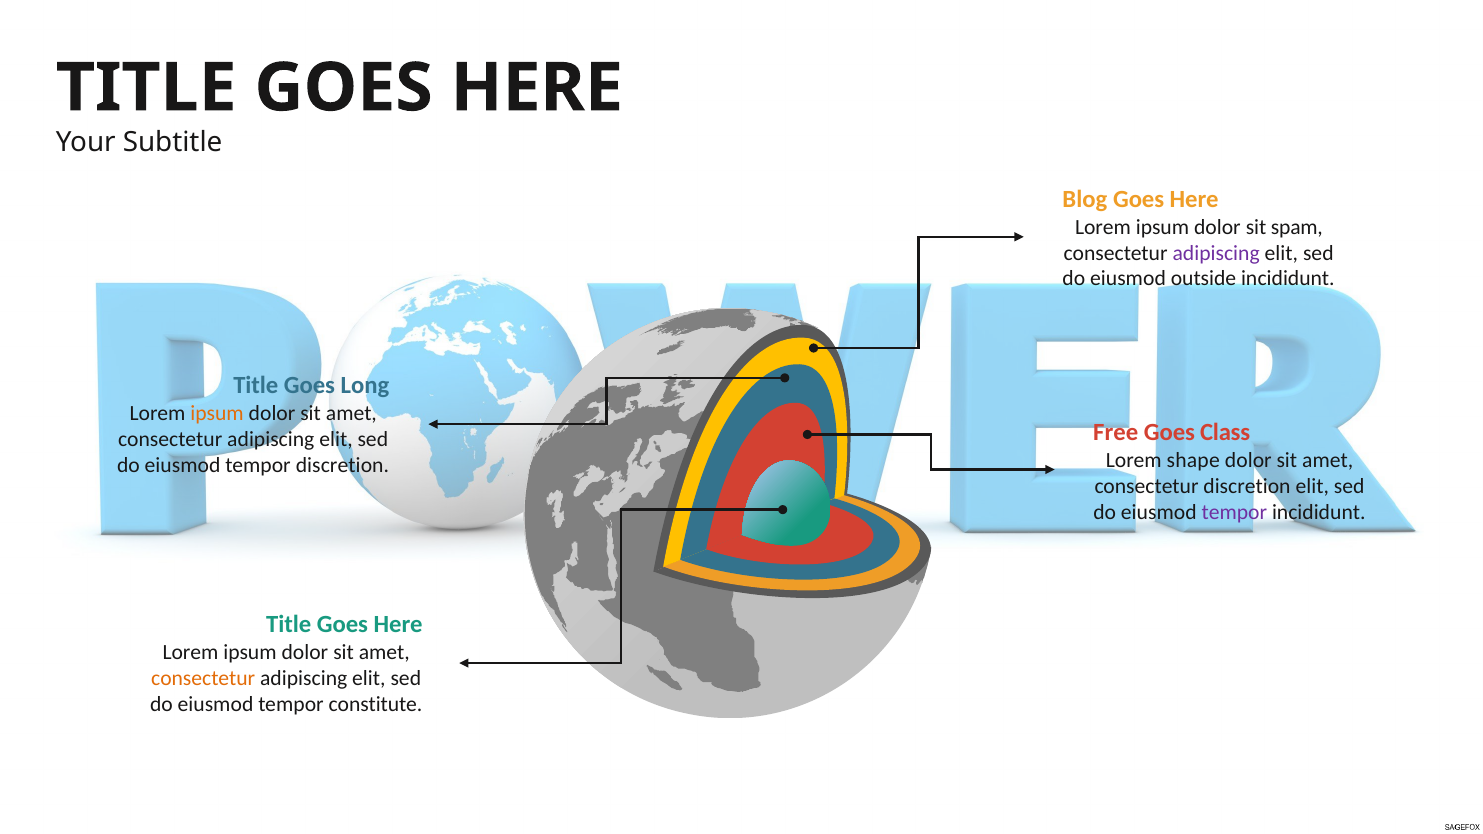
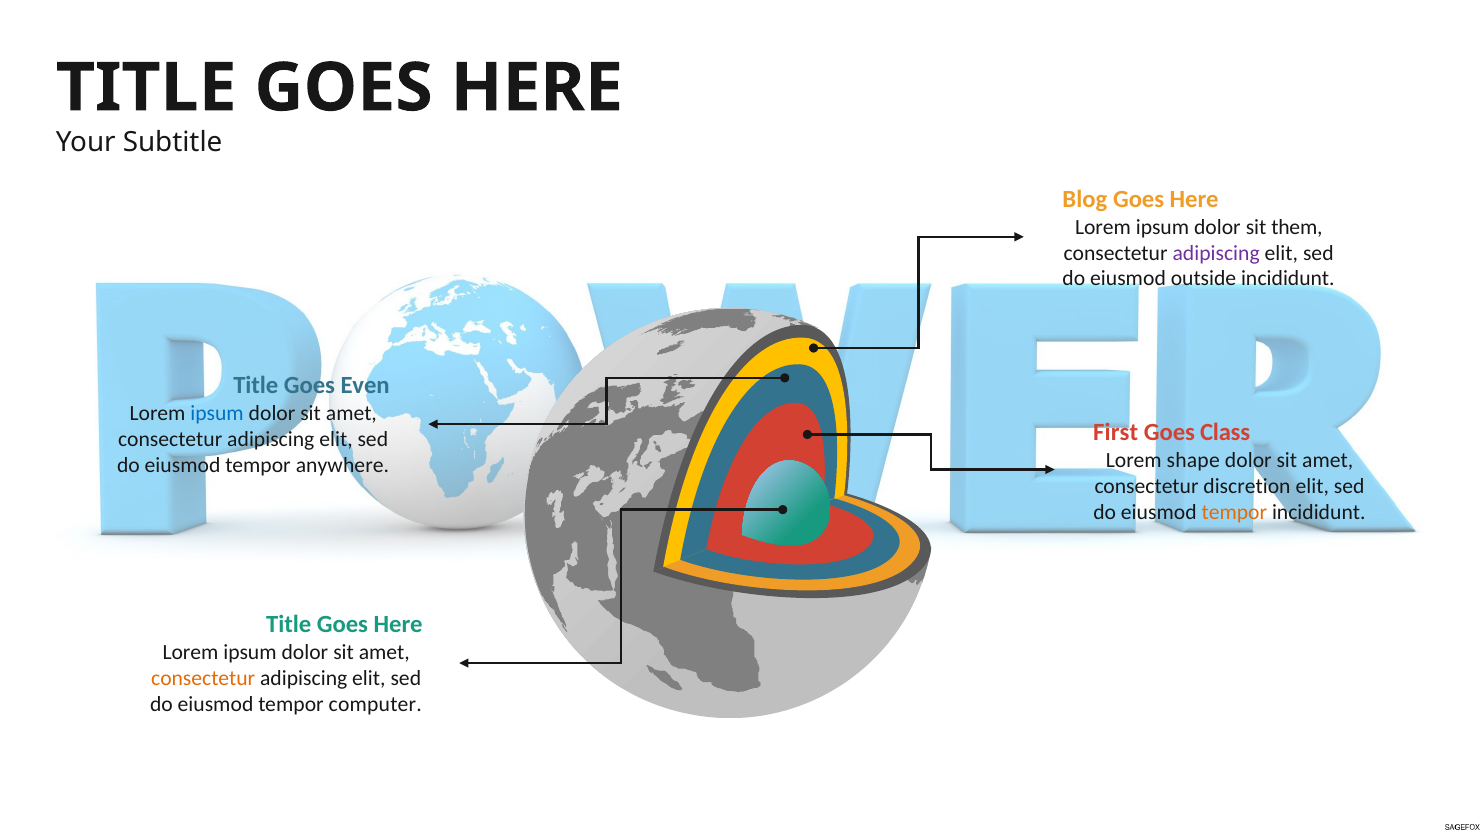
spam: spam -> them
Long: Long -> Even
ipsum at (217, 413) colour: orange -> blue
Free: Free -> First
tempor discretion: discretion -> anywhere
tempor at (1234, 513) colour: purple -> orange
constitute: constitute -> computer
